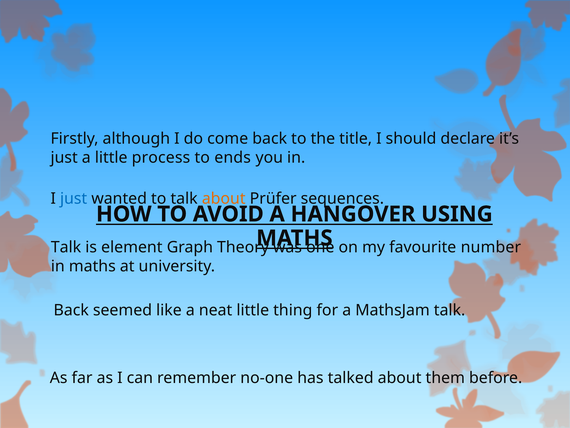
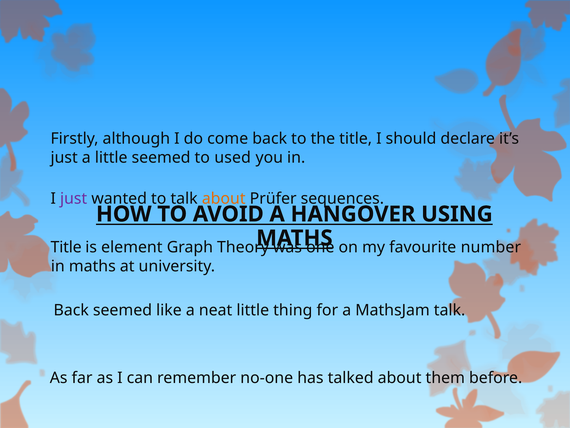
little process: process -> seemed
ends: ends -> used
just at (74, 198) colour: blue -> purple
Talk at (66, 247): Talk -> Title
